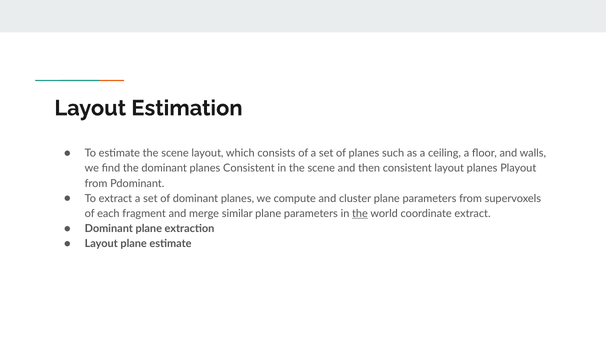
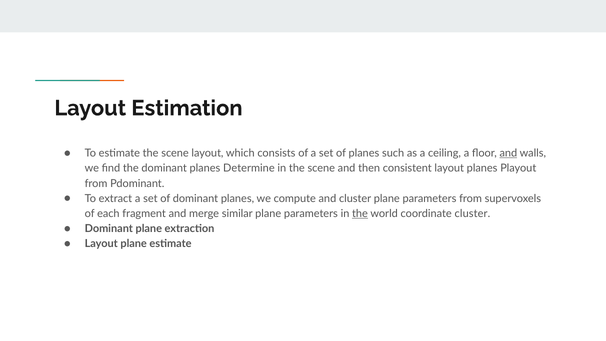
and at (508, 153) underline: none -> present
planes Consistent: Consistent -> Determine
coordinate extract: extract -> cluster
